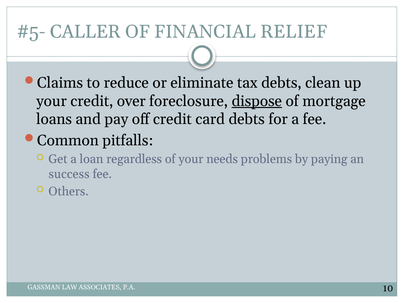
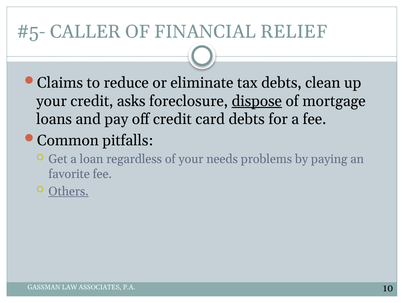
over: over -> asks
success: success -> favorite
Others underline: none -> present
